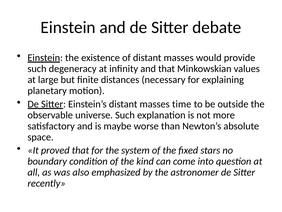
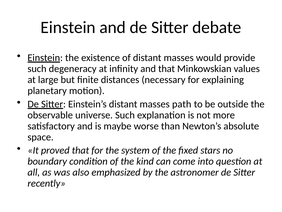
time: time -> path
